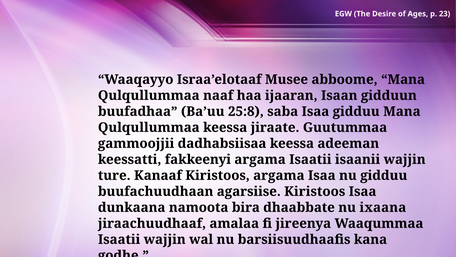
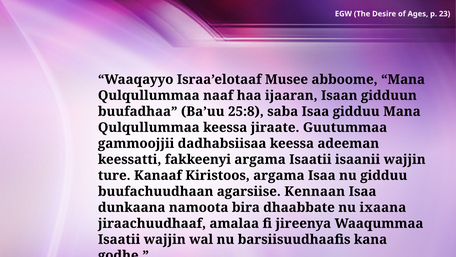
agarsiise Kiristoos: Kiristoos -> Kennaan
